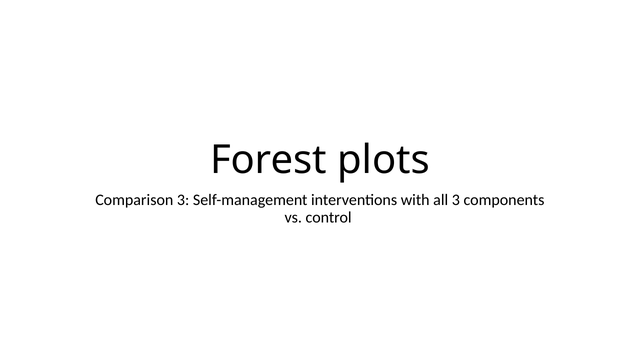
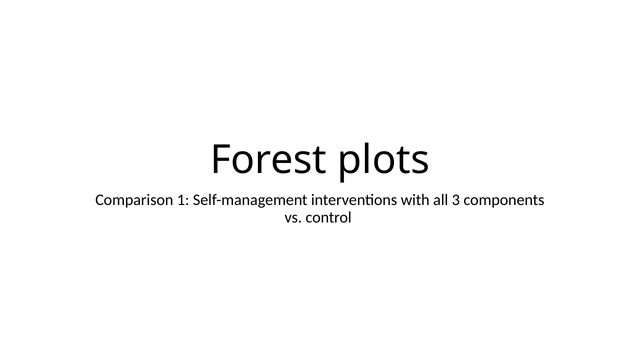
Comparison 3: 3 -> 1
